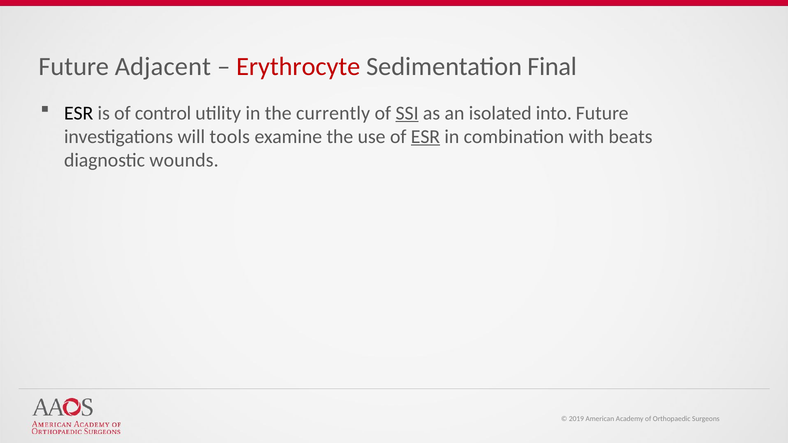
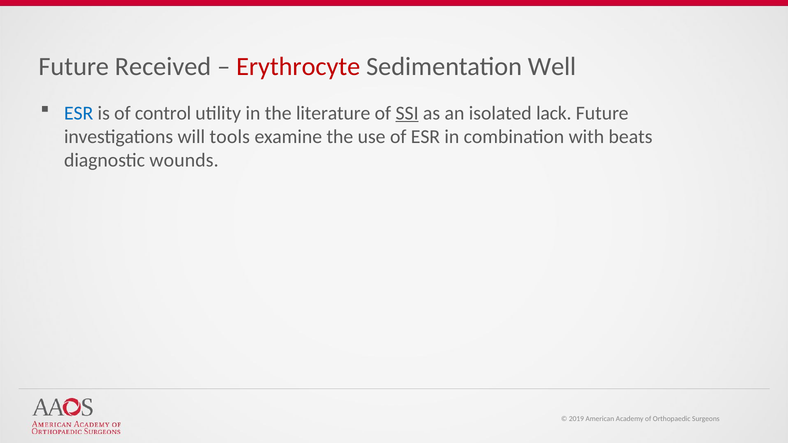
Adjacent: Adjacent -> Received
Final: Final -> Well
ESR at (79, 113) colour: black -> blue
currently: currently -> literature
into: into -> lack
ESR at (425, 137) underline: present -> none
